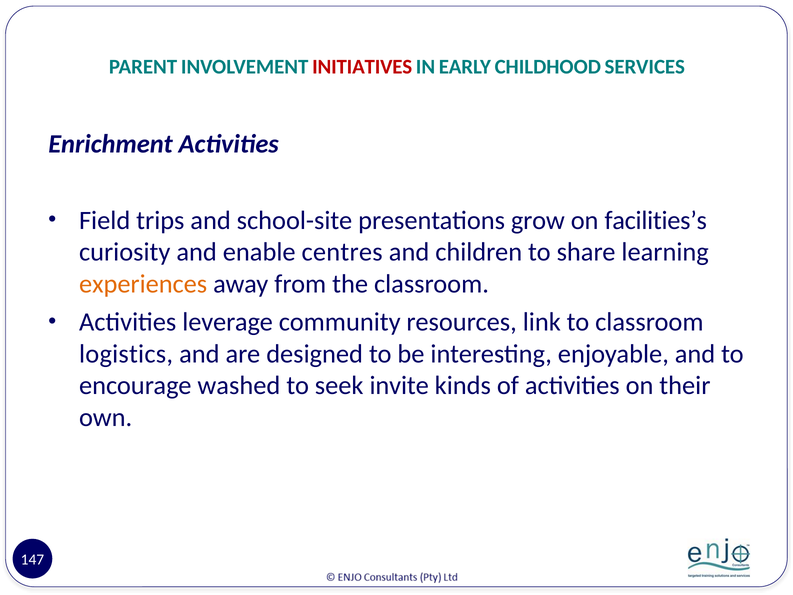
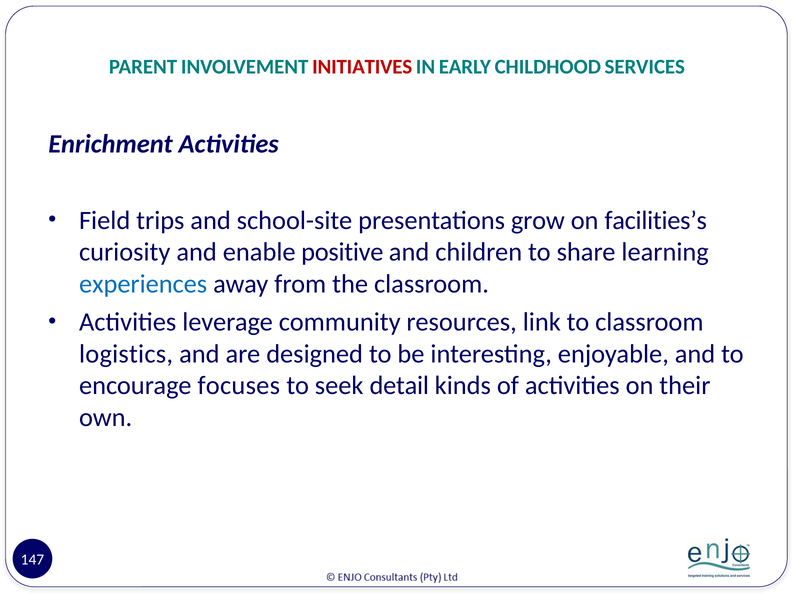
centres: centres -> positive
experiences colour: orange -> blue
washed: washed -> focuses
invite: invite -> detail
